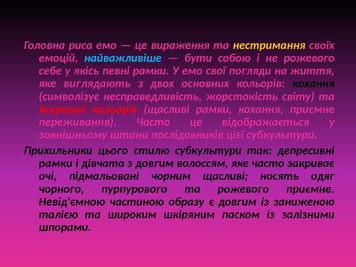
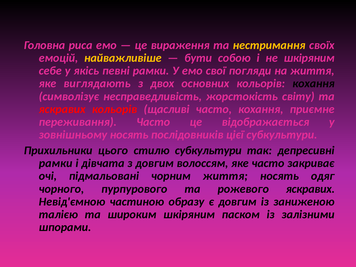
найважливіше colour: light blue -> yellow
не рожевого: рожевого -> шкіряним
щасливі рамки: рамки -> часто
зовнішньому штани: штани -> носять
чорним щасливі: щасливі -> життя
рожевого приємне: приємне -> яскравих
